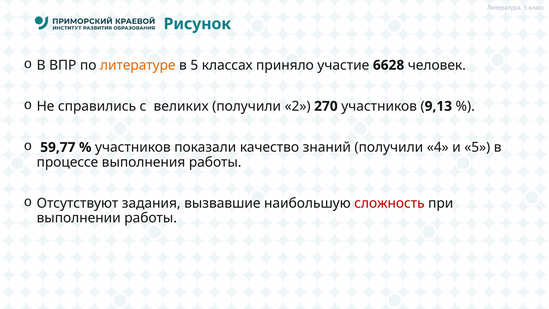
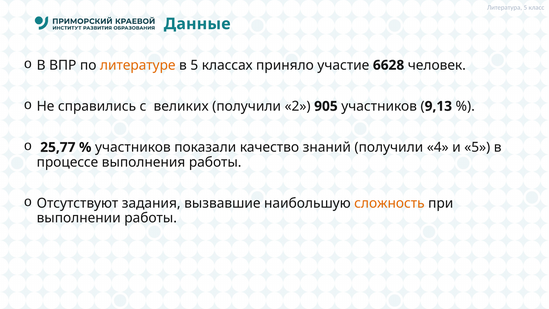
Рисунок: Рисунок -> Данные
270: 270 -> 905
59,77: 59,77 -> 25,77
сложность colour: red -> orange
